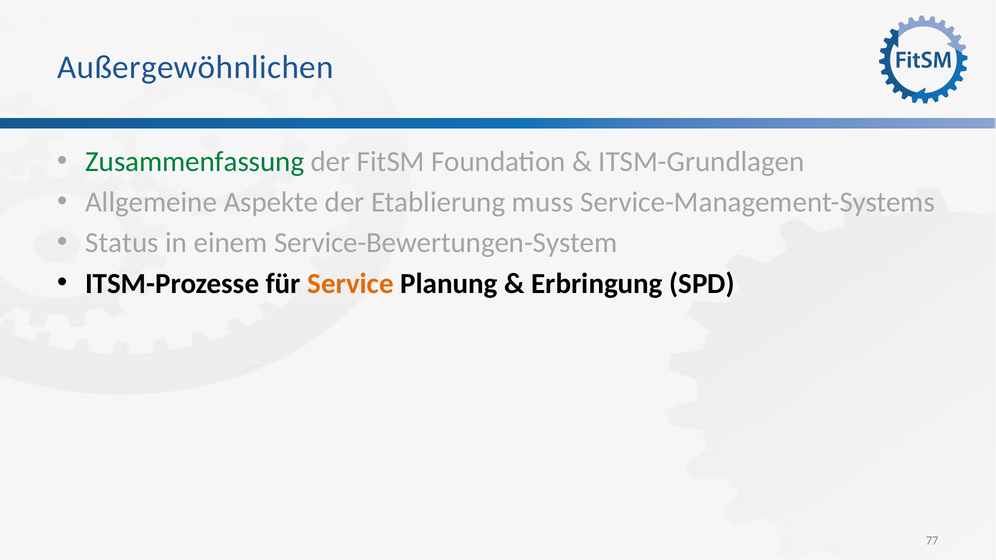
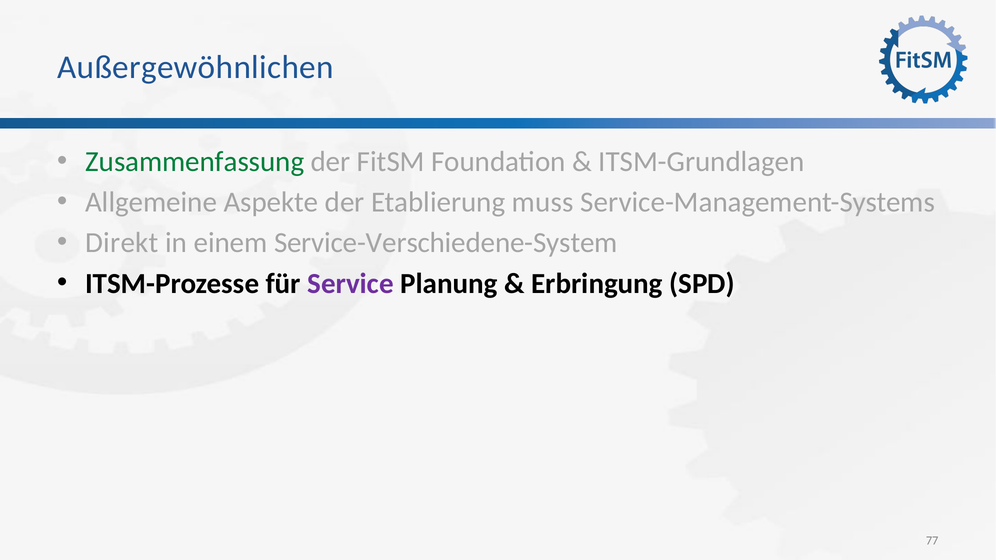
Status: Status -> Direkt
Service-Bewertungen-System: Service-Bewertungen-System -> Service-Verschiedene-System
Service colour: orange -> purple
